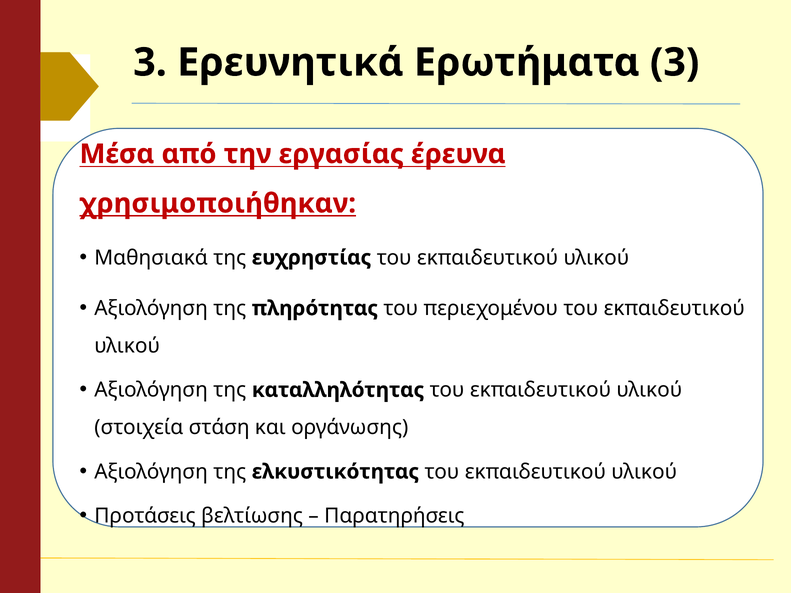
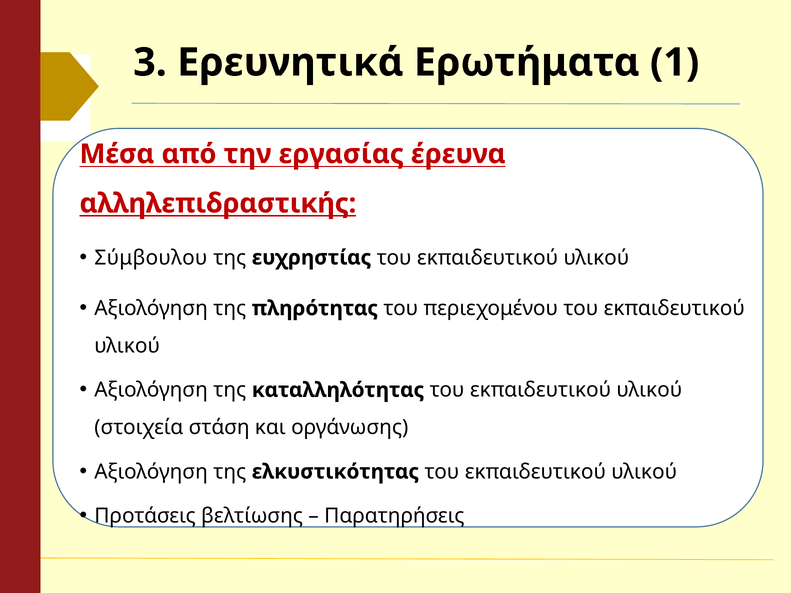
Ερωτήματα 3: 3 -> 1
χρησιμοποιήθηκαν: χρησιμοποιήθηκαν -> αλληλεπιδραστικής
Μαθησιακά: Μαθησιακά -> Σύμβουλου
